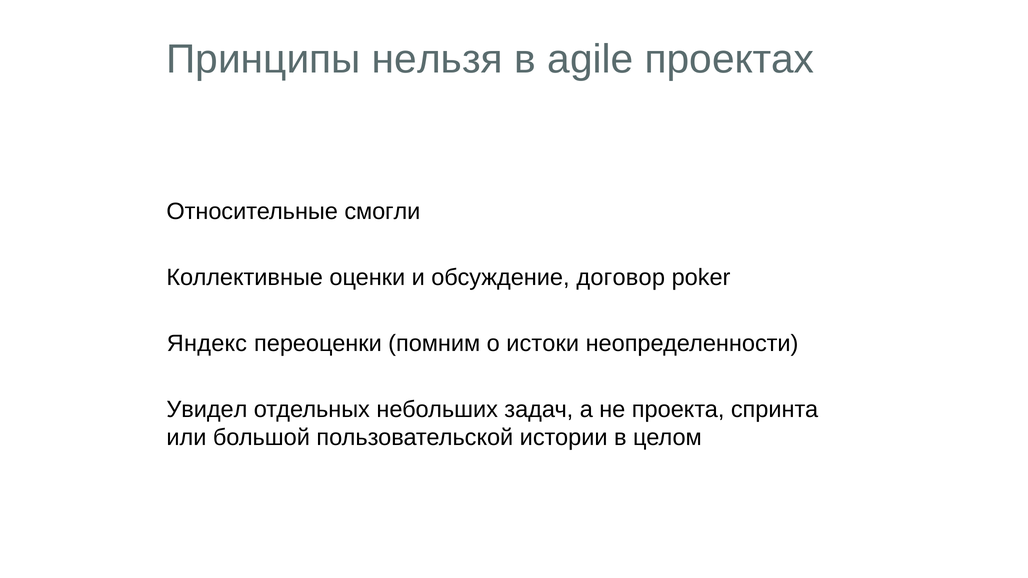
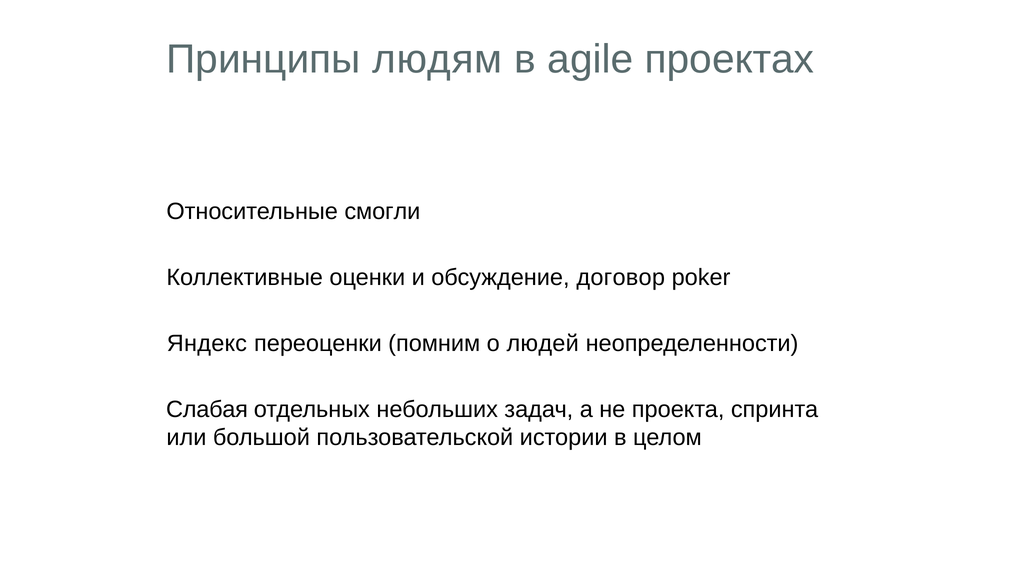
нельзя: нельзя -> людям
истоки: истоки -> людей
Увидел: Увидел -> Слабая
